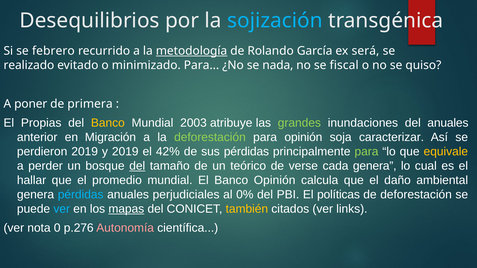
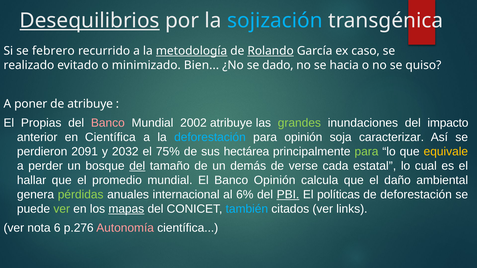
Desequilibrios underline: none -> present
Rolando underline: none -> present
será: será -> caso
minimizado Para: Para -> Bien
nada: nada -> dado
fiscal: fiscal -> hacia
de primera: primera -> atribuye
Banco at (108, 123) colour: yellow -> pink
2003: 2003 -> 2002
del anuales: anuales -> impacto
en Migración: Migración -> Científica
deforestación at (210, 137) colour: light green -> light blue
perdieron 2019: 2019 -> 2091
y 2019: 2019 -> 2032
42%: 42% -> 75%
sus pérdidas: pérdidas -> hectárea
teórico: teórico -> demás
cada genera: genera -> estatal
pérdidas at (81, 195) colour: light blue -> light green
perjudiciales: perjudiciales -> internacional
0%: 0% -> 6%
PBI underline: none -> present
ver at (62, 209) colour: light blue -> light green
también colour: yellow -> light blue
0: 0 -> 6
